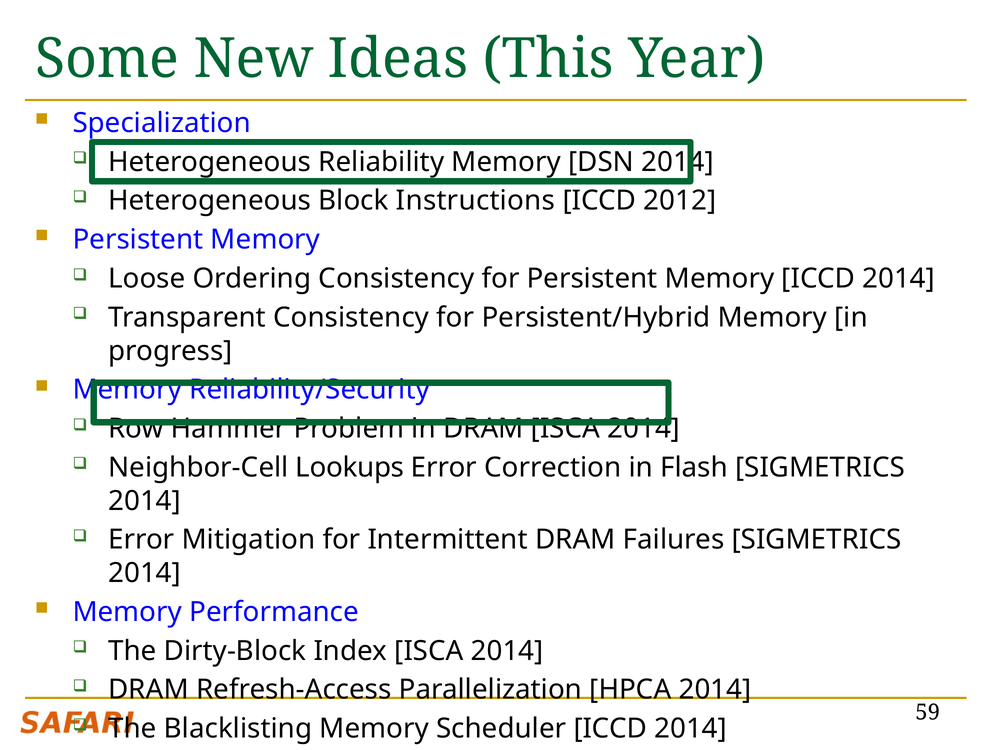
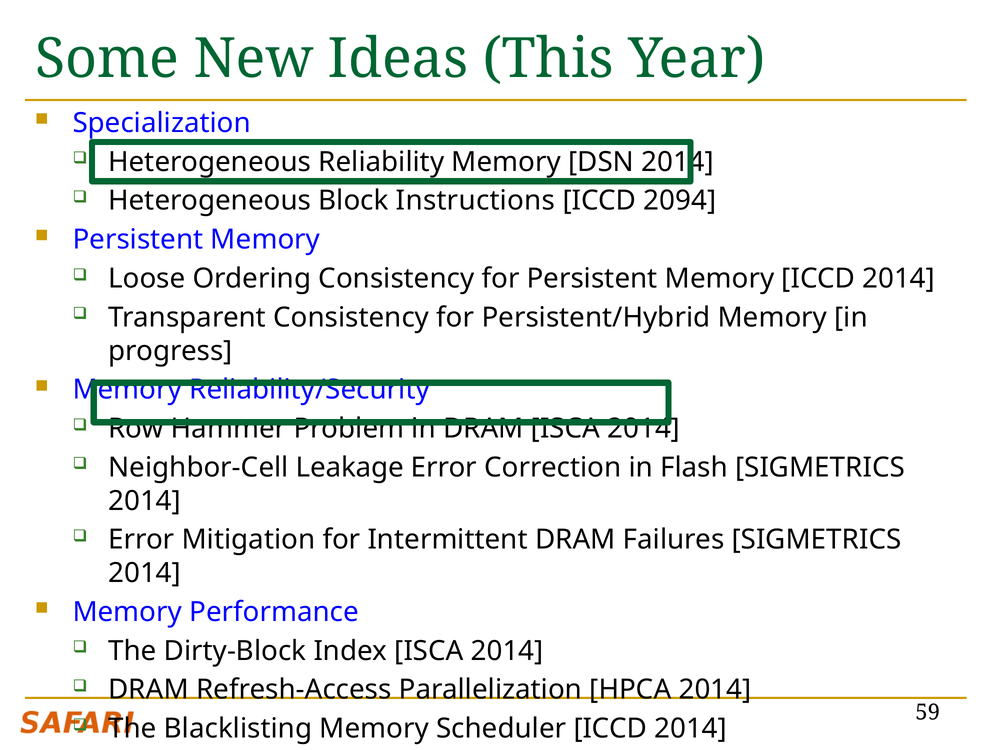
2012: 2012 -> 2094
Lookups: Lookups -> Leakage
